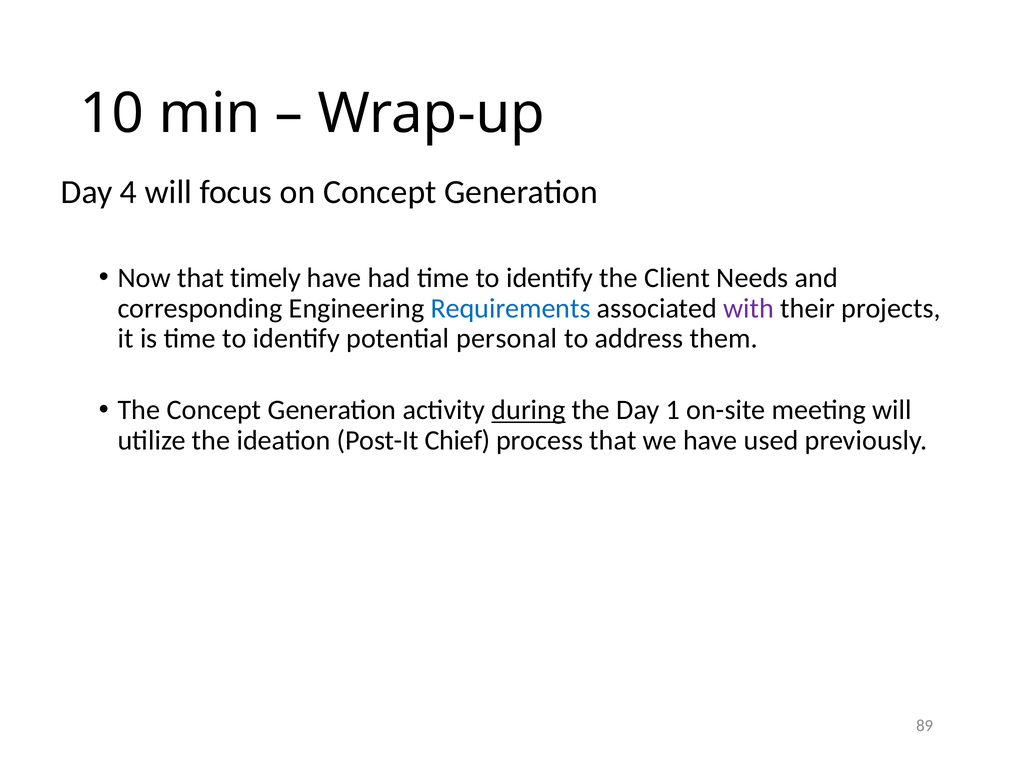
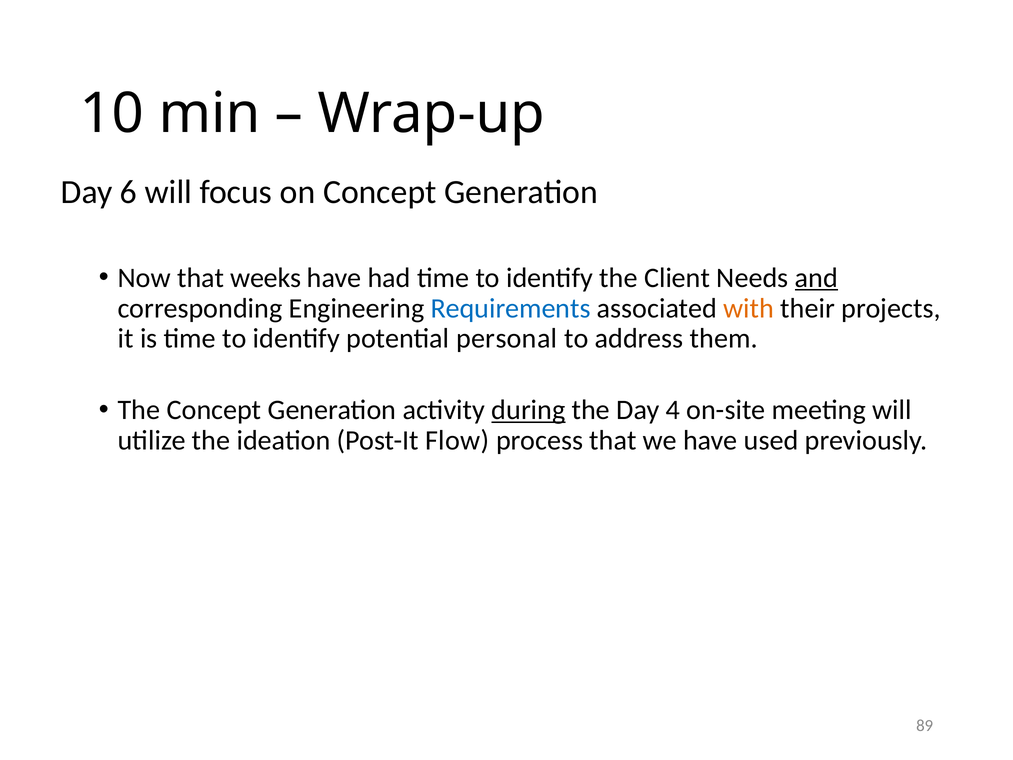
4: 4 -> 6
timely: timely -> weeks
and underline: none -> present
with colour: purple -> orange
1: 1 -> 4
Chief: Chief -> Flow
